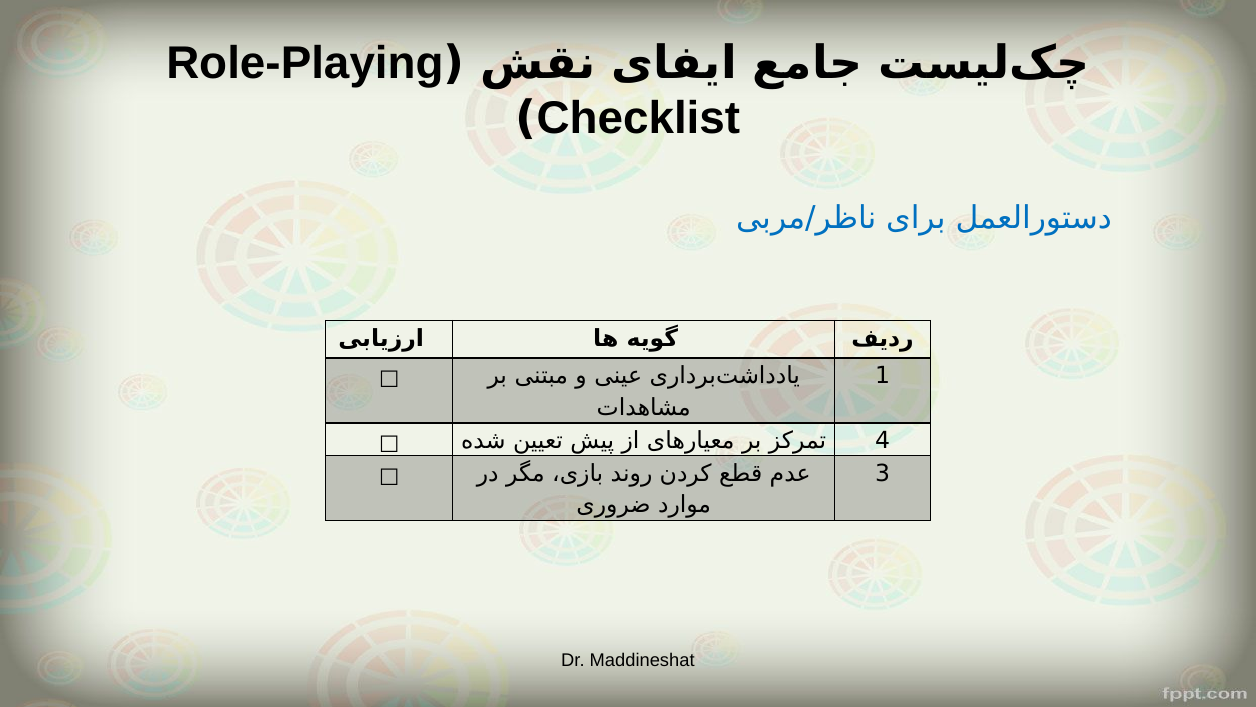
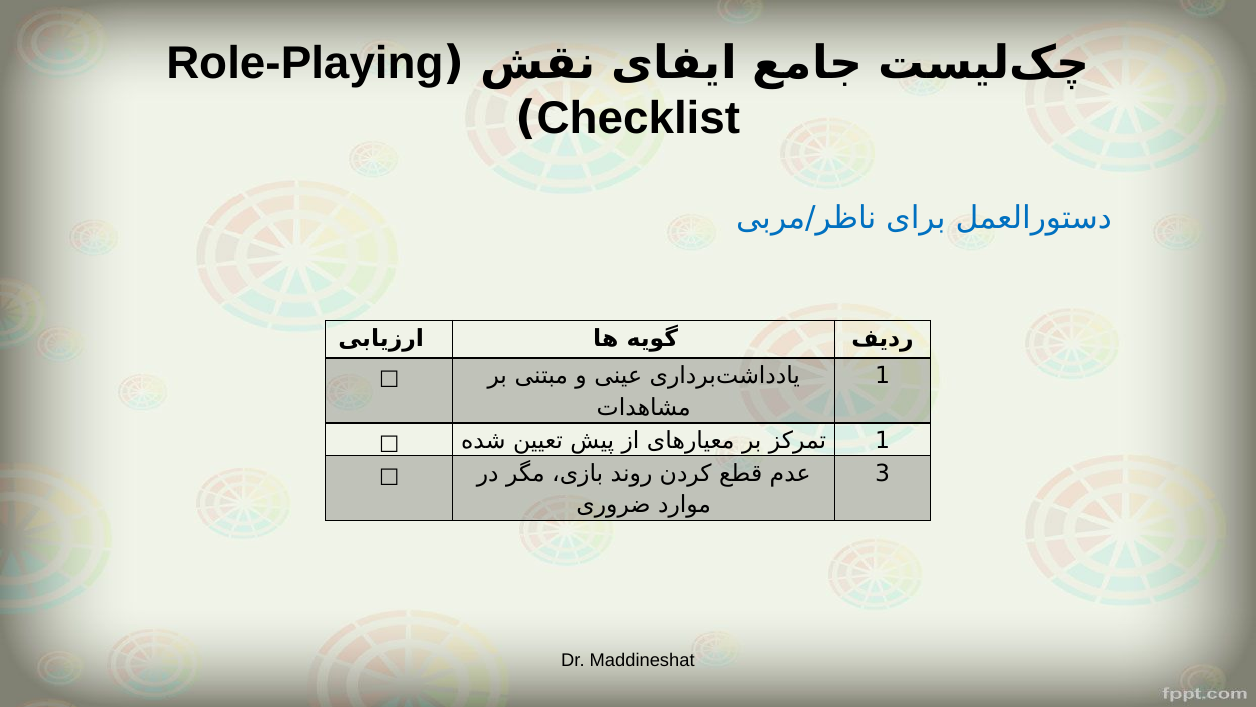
4 at (883, 441): 4 -> 1
